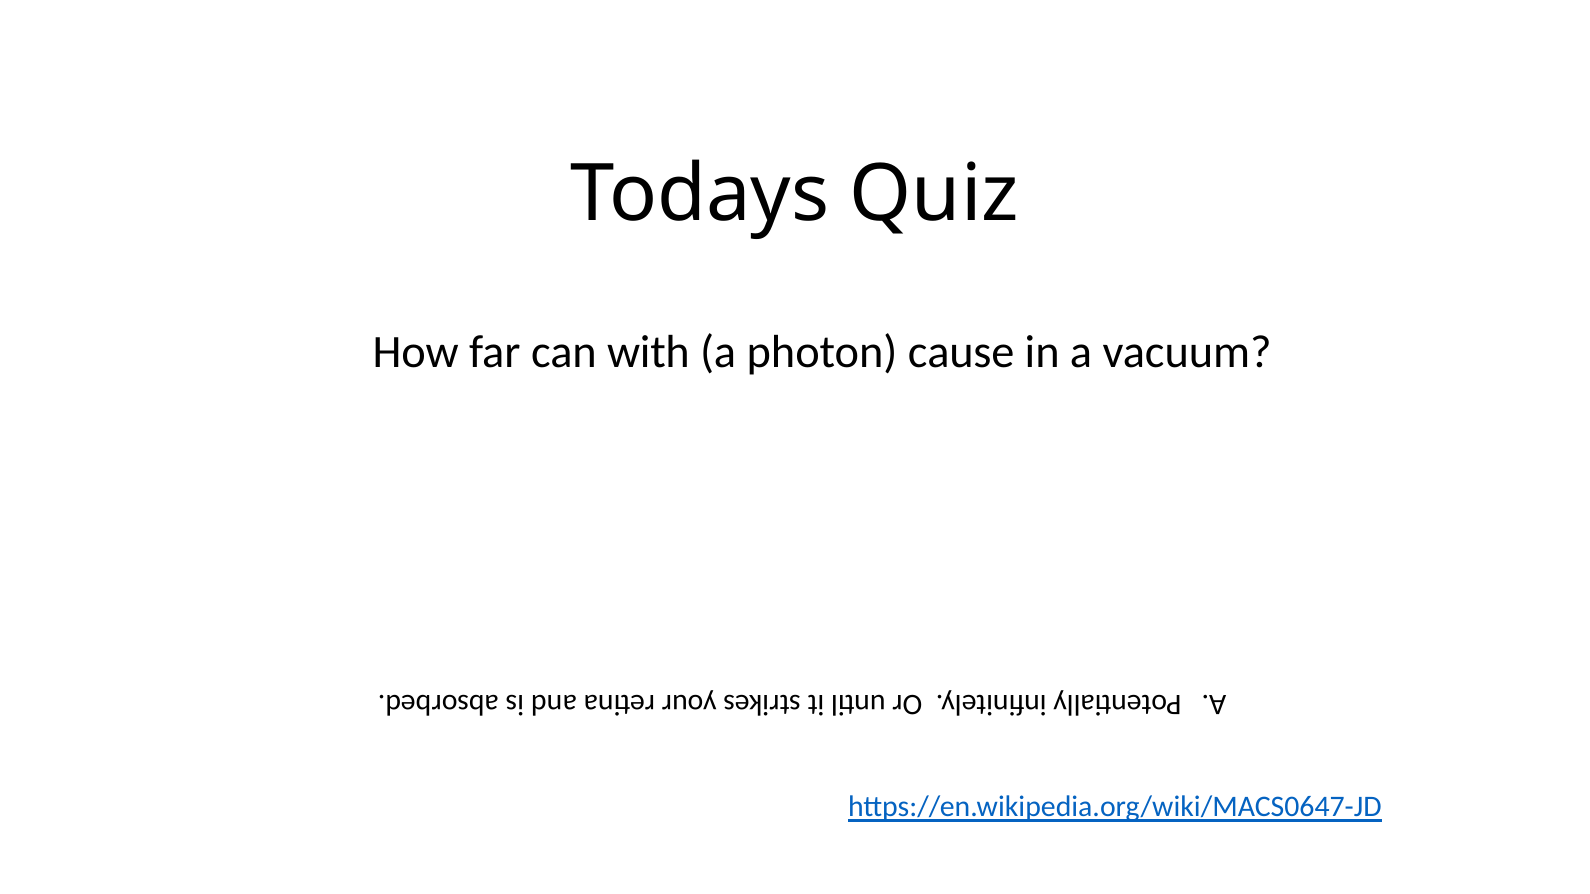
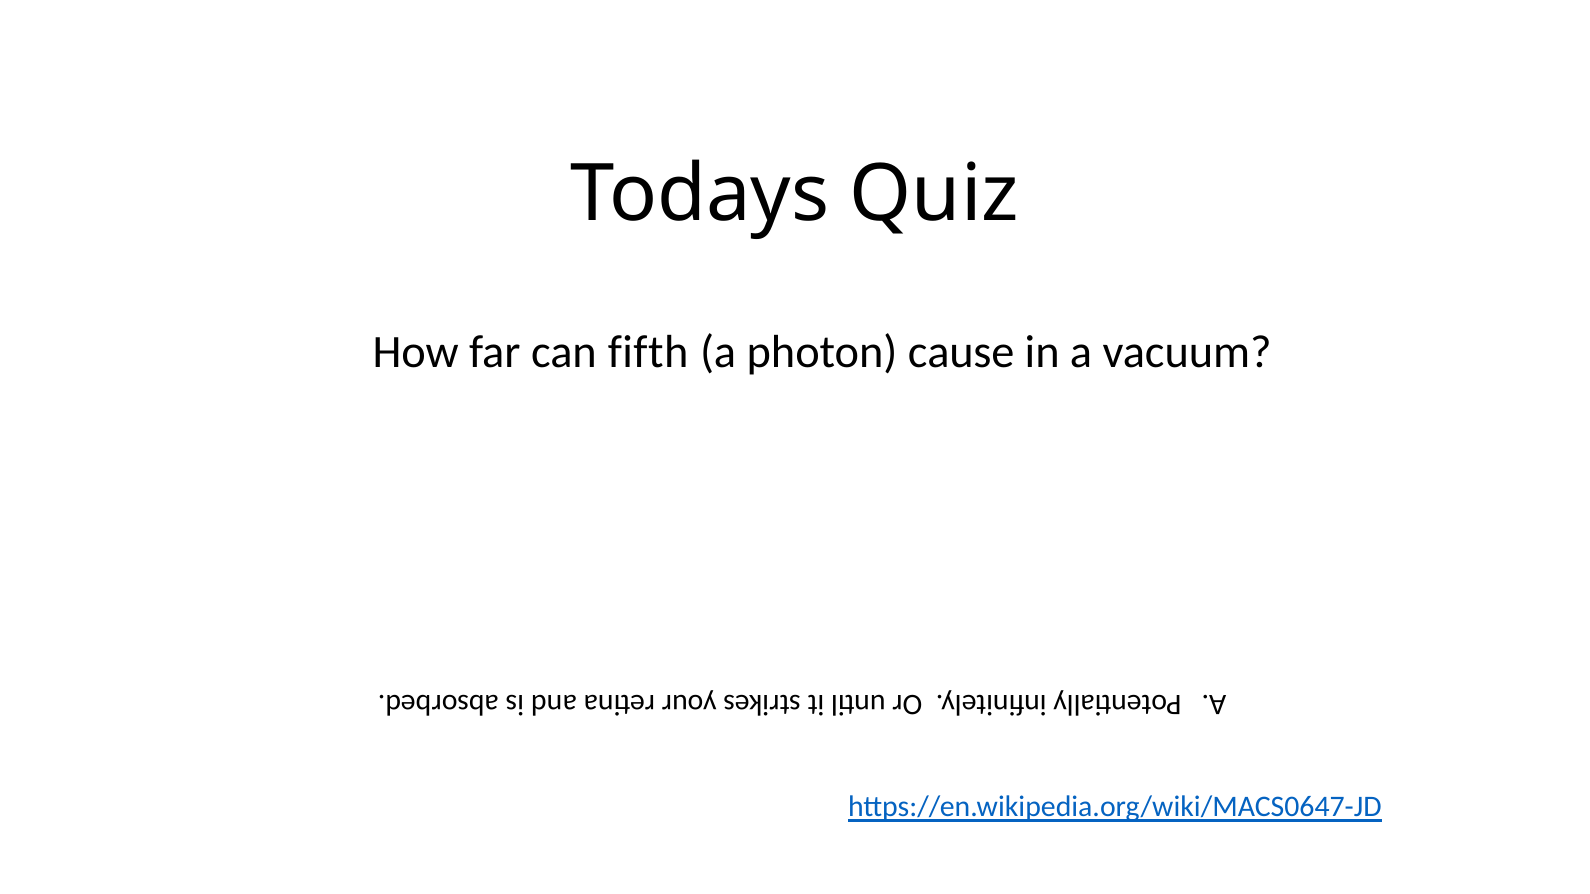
with: with -> fifth
